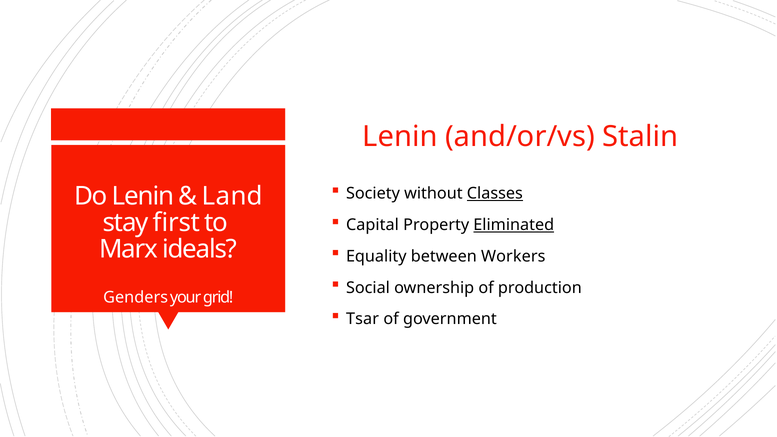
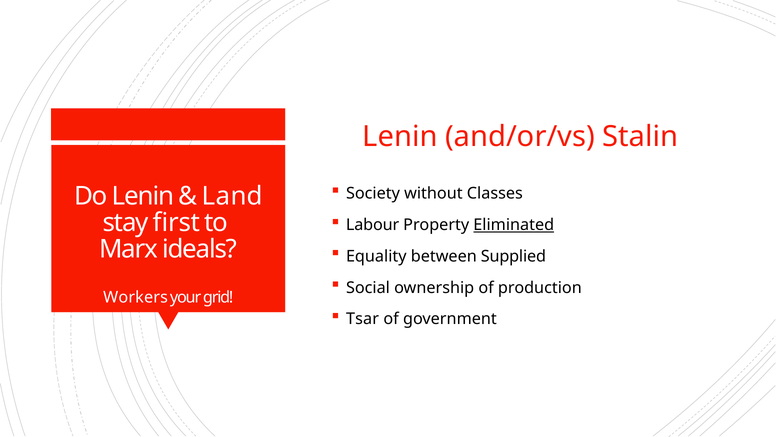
Classes underline: present -> none
Capital: Capital -> Labour
Workers: Workers -> Supplied
Genders: Genders -> Workers
